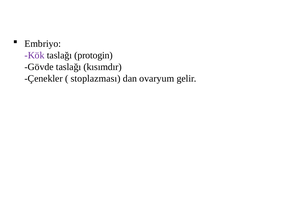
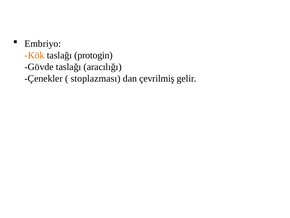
Kök colour: purple -> orange
kısımdır: kısımdır -> aracılığı
ovaryum: ovaryum -> çevrilmiş
